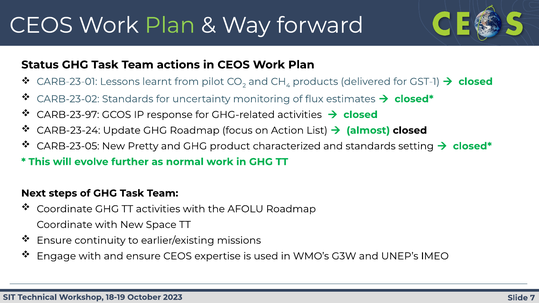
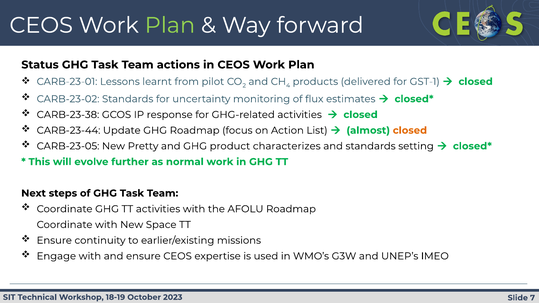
CARB-23-97: CARB-23-97 -> CARB-23-38
CARB-23-24: CARB-23-24 -> CARB-23-44
closed at (410, 130) colour: black -> orange
characterized: characterized -> characterizes
